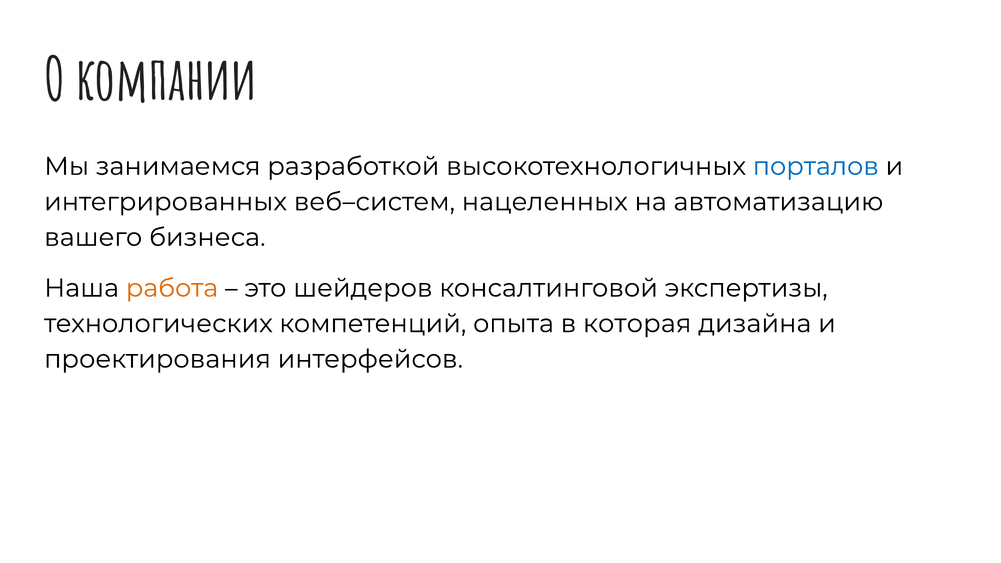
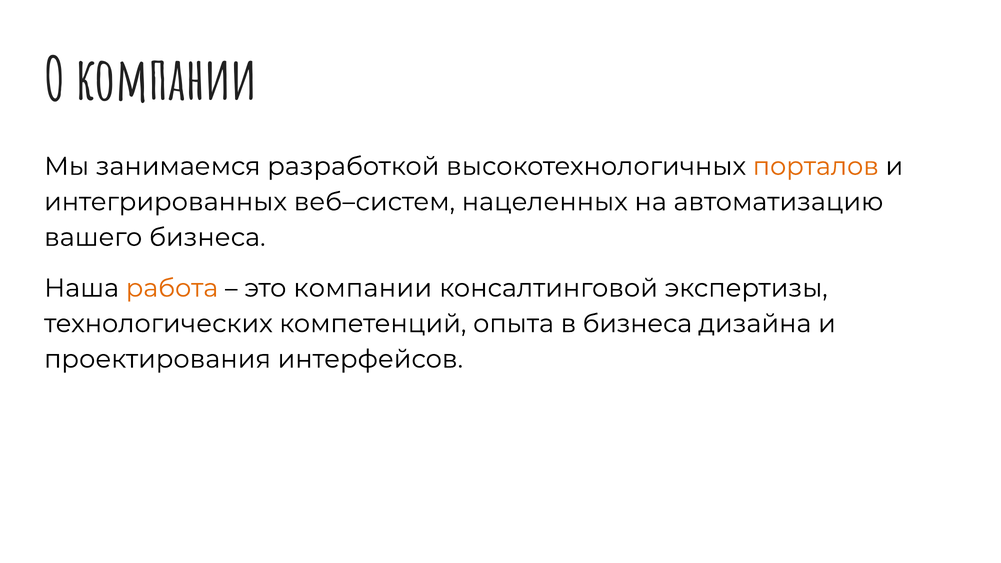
порталов colour: blue -> orange
это шейдеров: шейдеров -> компании
в которая: которая -> бизнеса
